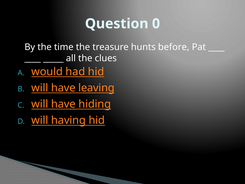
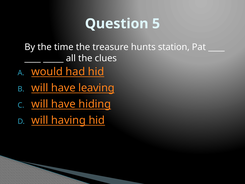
0: 0 -> 5
before: before -> station
